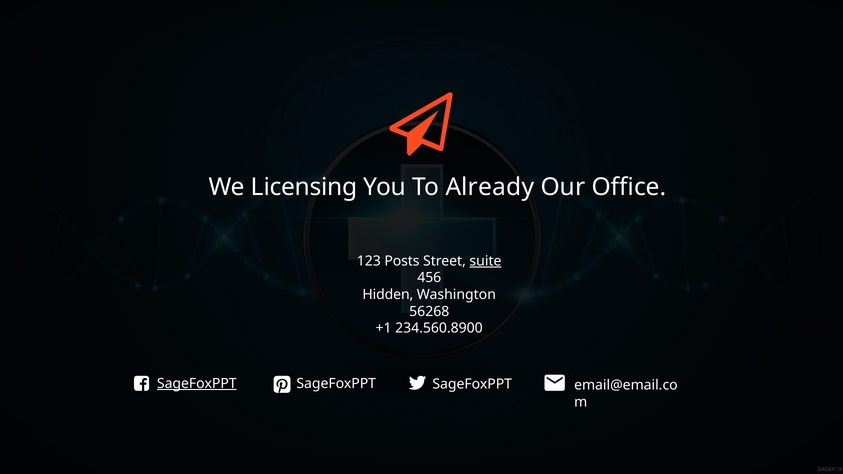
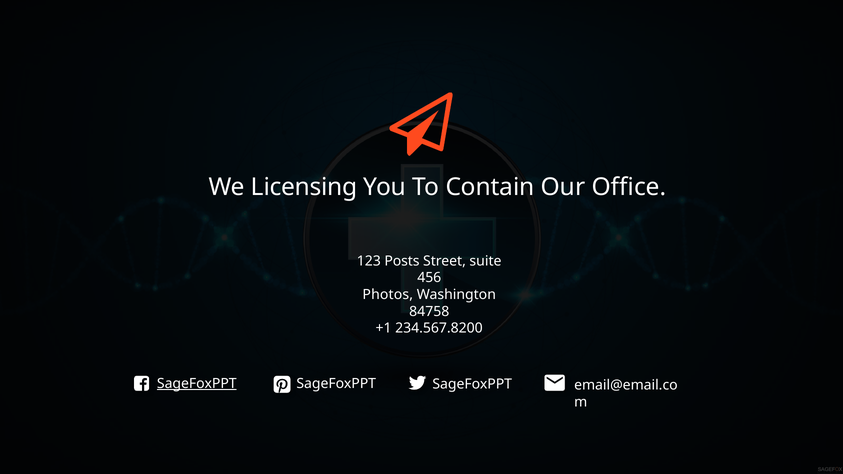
Already: Already -> Contain
suite underline: present -> none
Hidden: Hidden -> Photos
56268: 56268 -> 84758
234.560.8900: 234.560.8900 -> 234.567.8200
